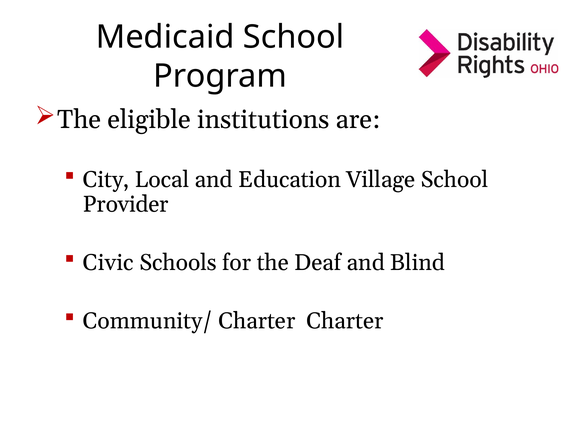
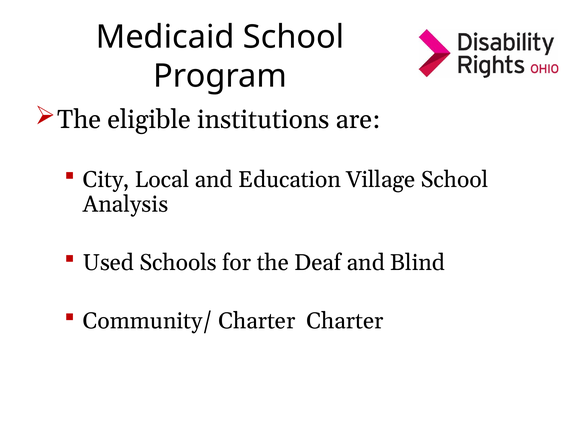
Provider: Provider -> Analysis
Civic: Civic -> Used
